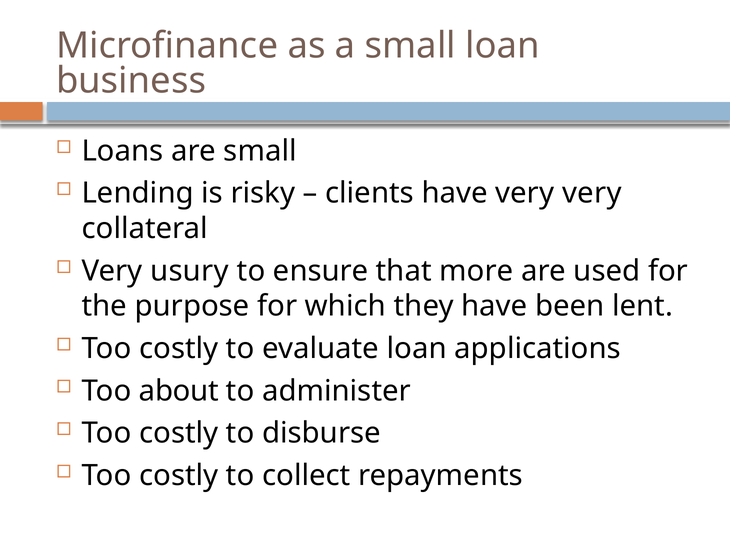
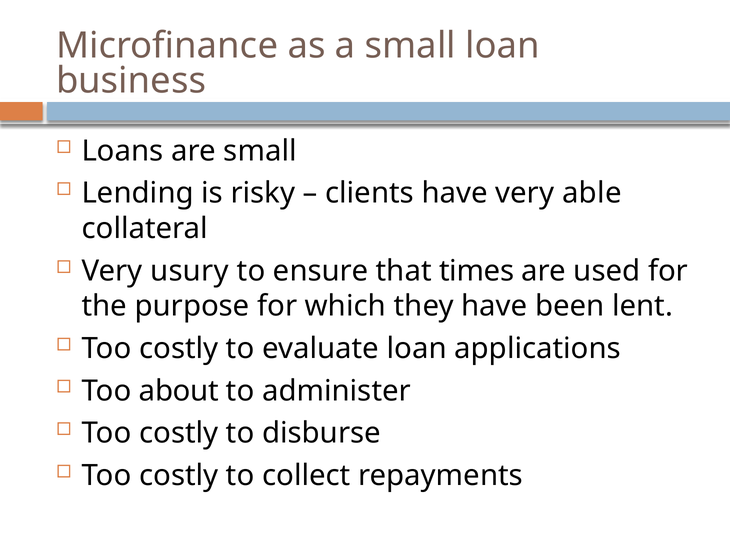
very very: very -> able
more: more -> times
